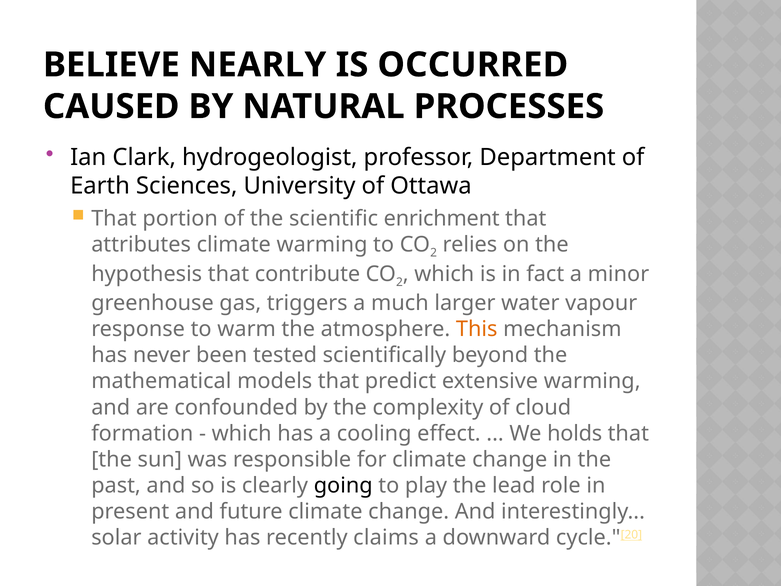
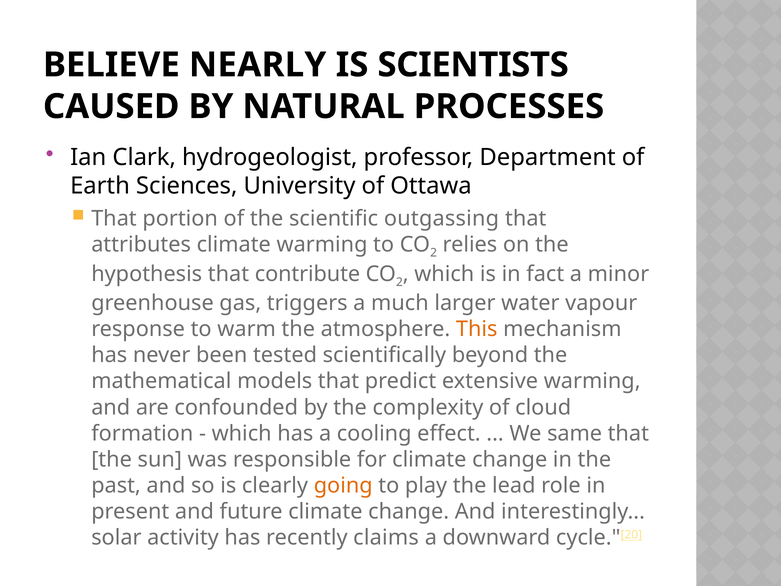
OCCURRED: OCCURRED -> SCIENTISTS
enrichment: enrichment -> outgassing
holds: holds -> same
going colour: black -> orange
